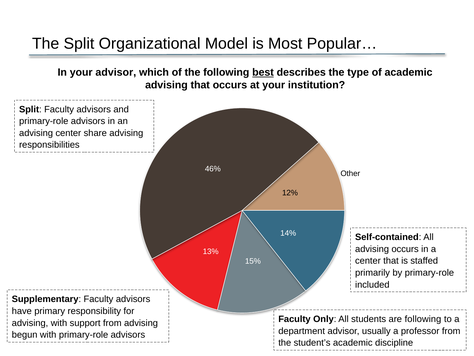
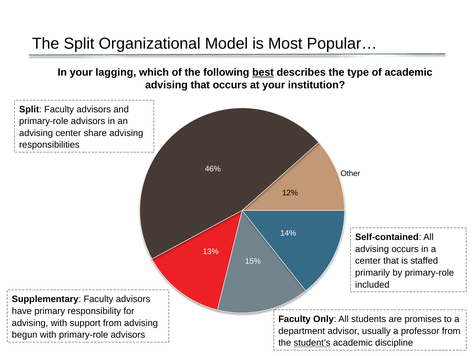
your advisor: advisor -> lagging
are following: following -> promises
student’s underline: none -> present
